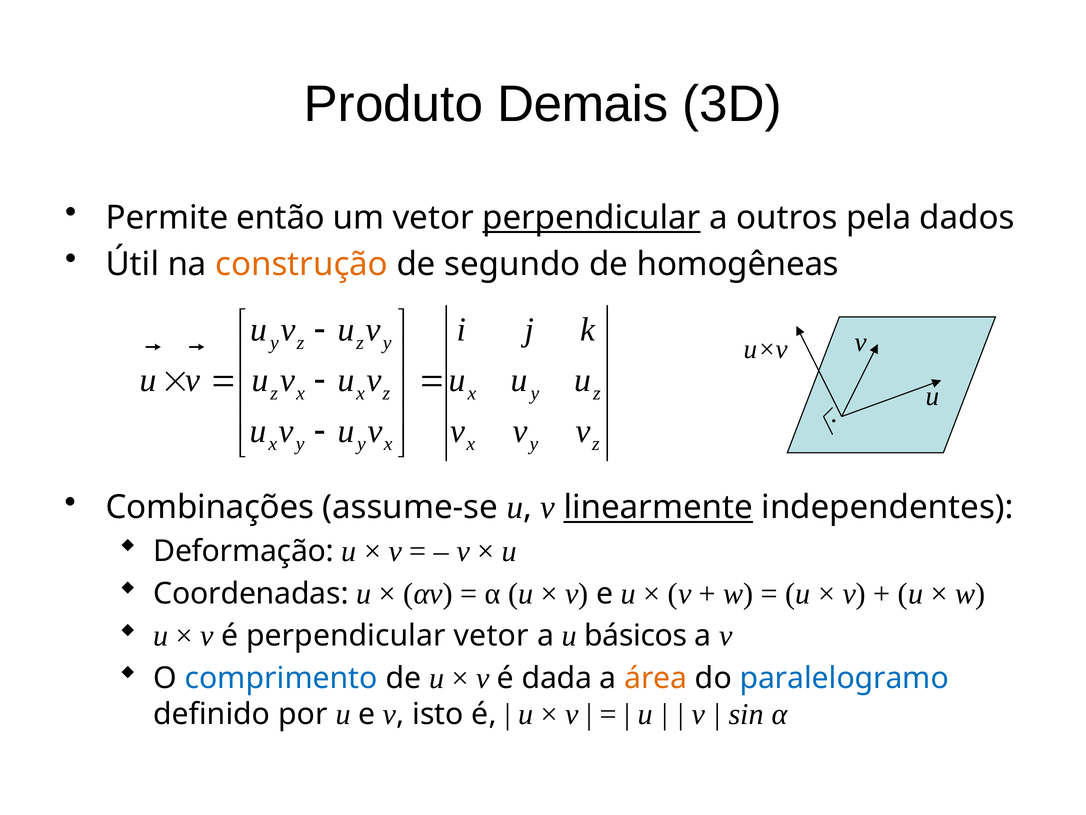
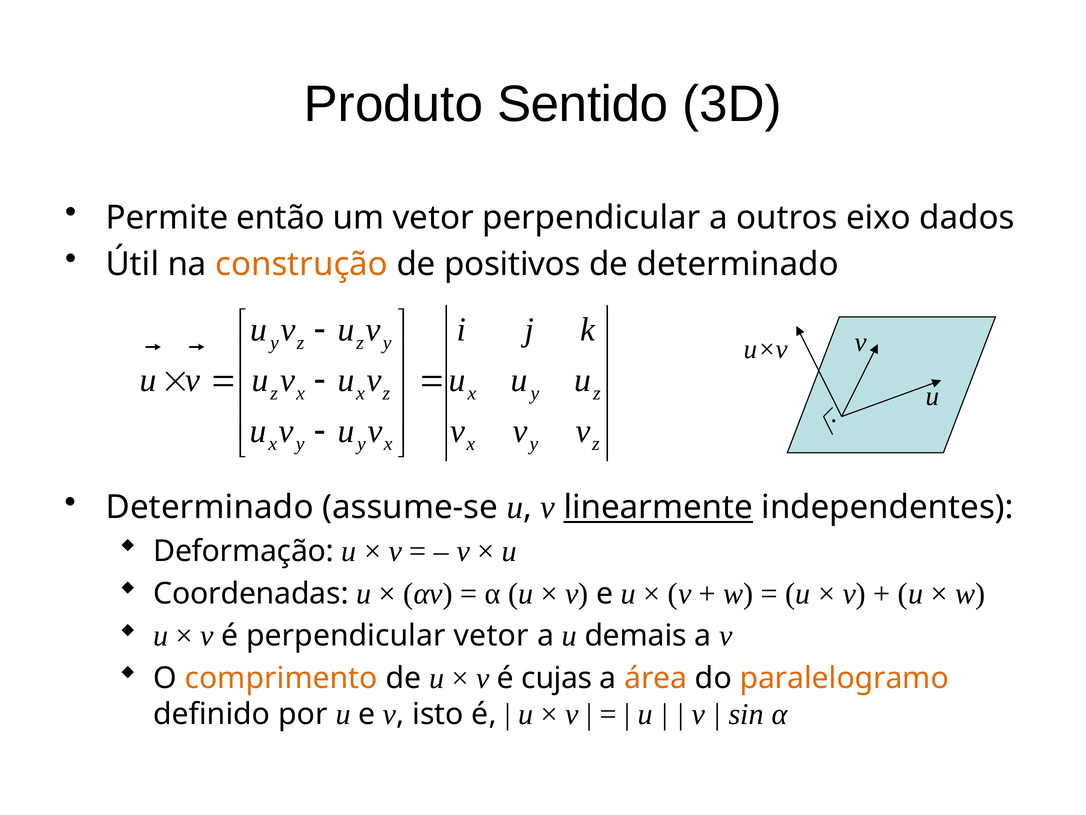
Demais: Demais -> Sentido
perpendicular at (591, 218) underline: present -> none
pela: pela -> eixo
segundo: segundo -> positivos
de homogêneas: homogêneas -> determinado
Combinações at (210, 507): Combinações -> Determinado
básicos: básicos -> demais
comprimento colour: blue -> orange
dada: dada -> cujas
paralelogramo colour: blue -> orange
